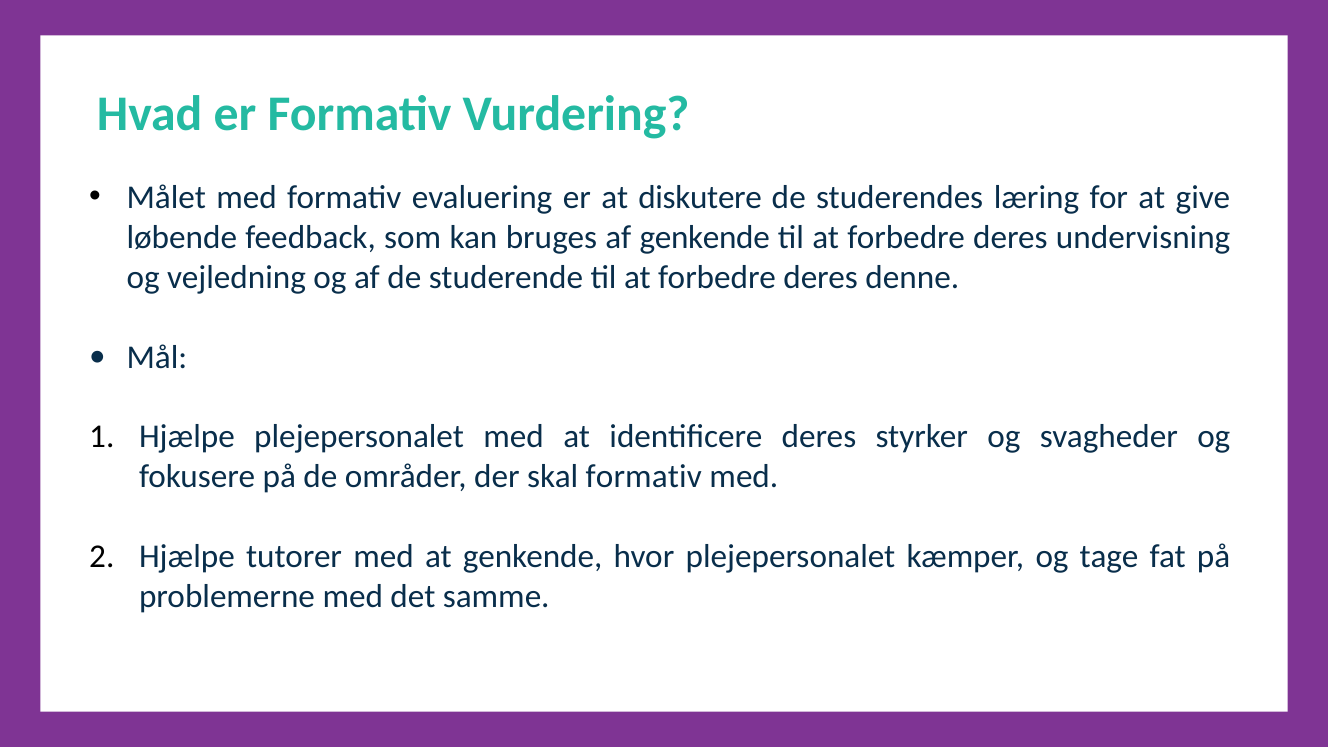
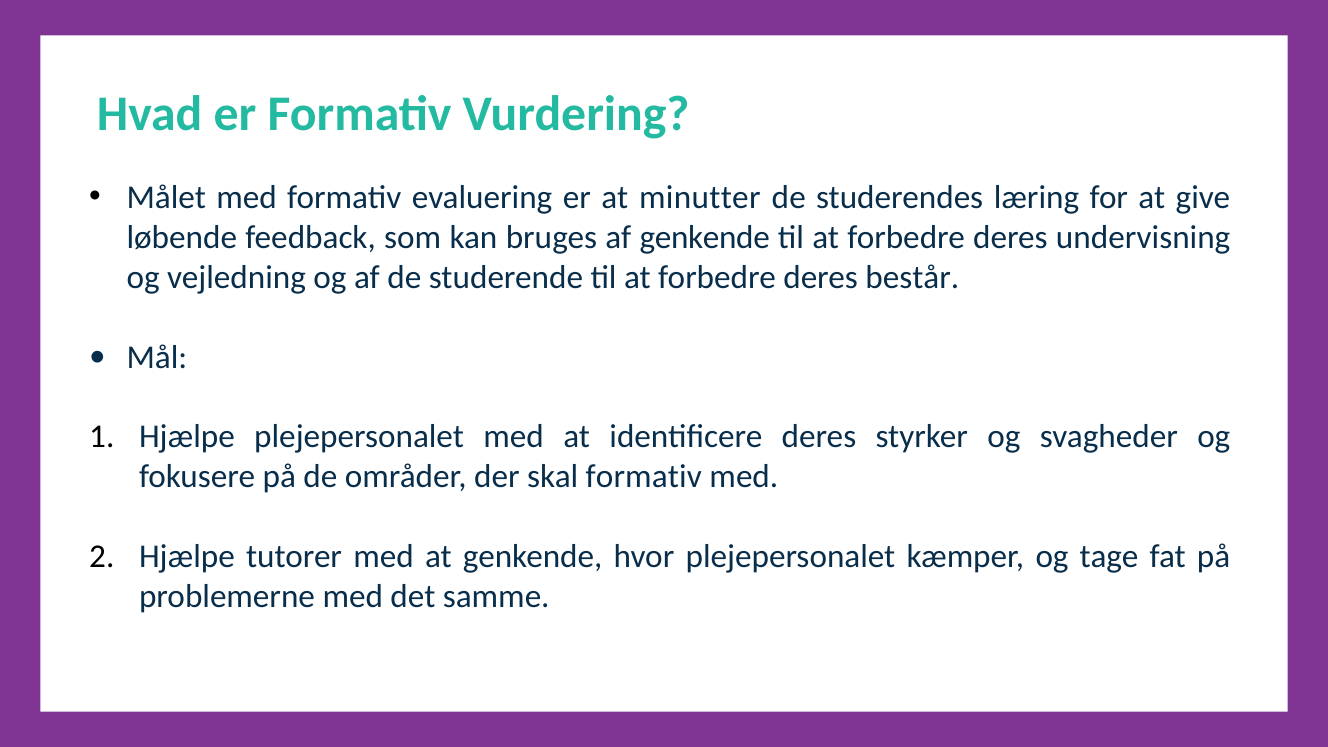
diskutere: diskutere -> minutter
denne: denne -> består
